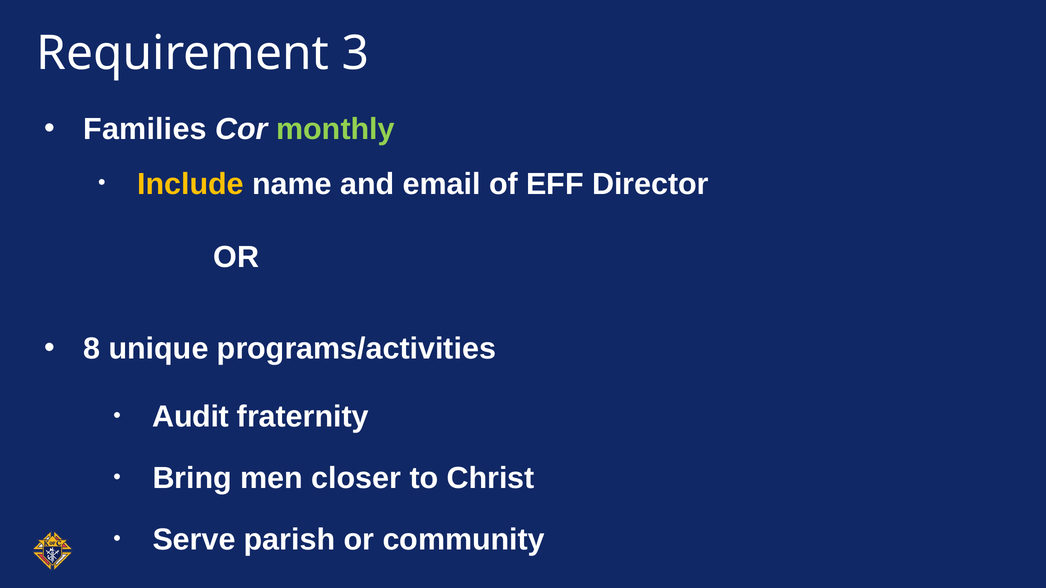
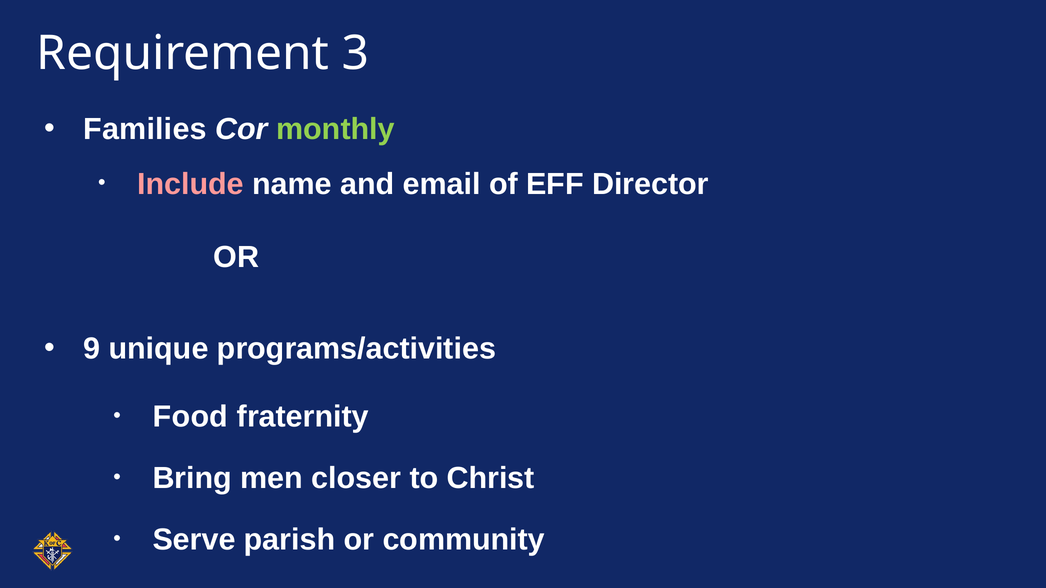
Include colour: yellow -> pink
8: 8 -> 9
Audit: Audit -> Food
